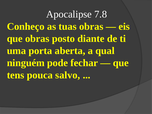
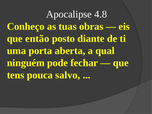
7.8: 7.8 -> 4.8
que obras: obras -> então
